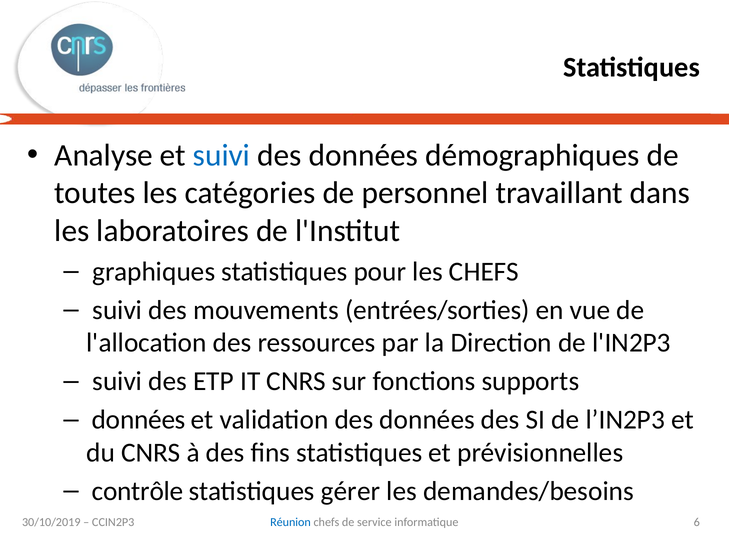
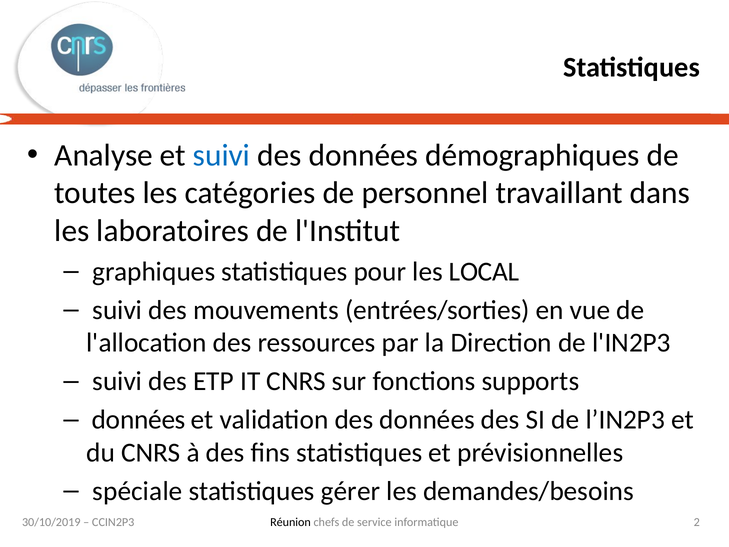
les CHEFS: CHEFS -> LOCAL
contrôle: contrôle -> spéciale
Réunion colour: blue -> black
6: 6 -> 2
